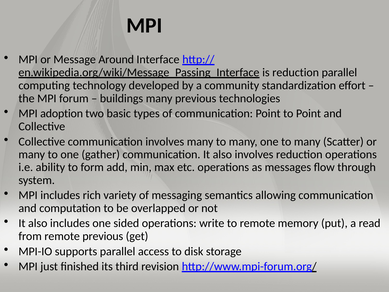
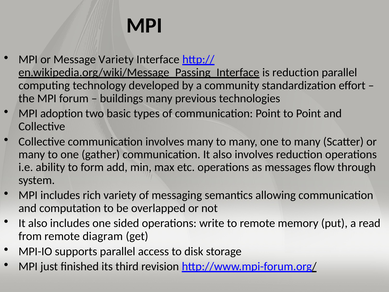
Message Around: Around -> Variety
remote previous: previous -> diagram
